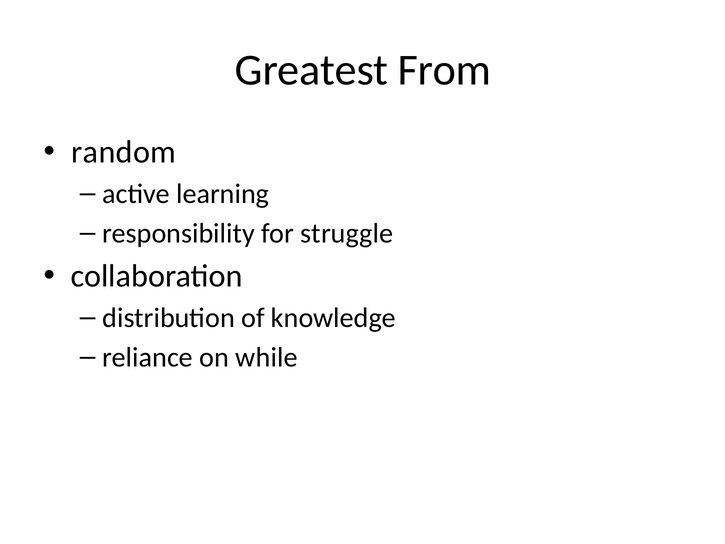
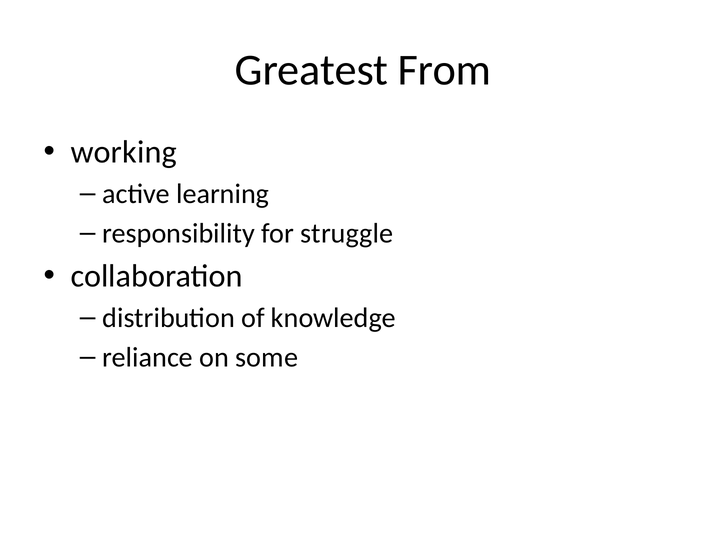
random: random -> working
while: while -> some
